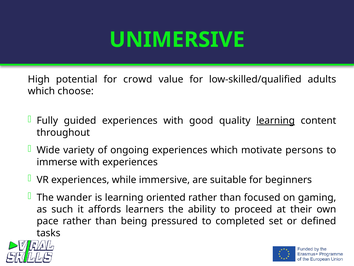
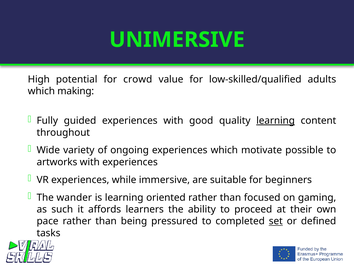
choose: choose -> making
persons: persons -> possible
immerse: immerse -> artworks
set underline: none -> present
